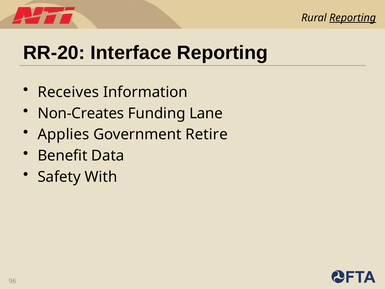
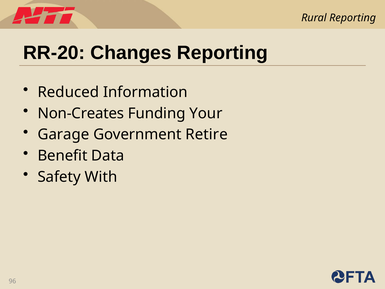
Reporting at (353, 18) underline: present -> none
Interface: Interface -> Changes
Receives: Receives -> Reduced
Lane: Lane -> Your
Applies: Applies -> Garage
